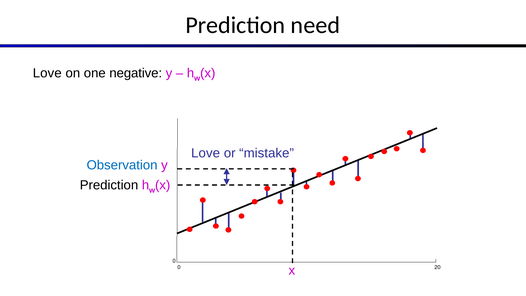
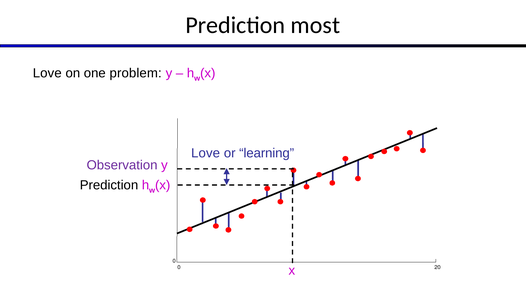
need: need -> most
negative: negative -> problem
mistake: mistake -> learning
Observation colour: blue -> purple
